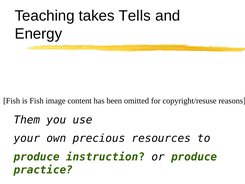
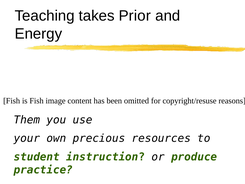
Tells: Tells -> Prior
produce at (37, 157): produce -> student
